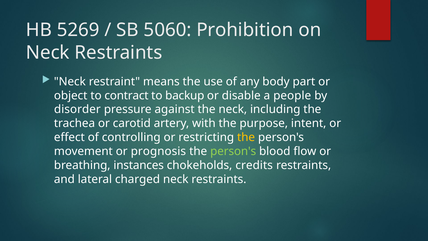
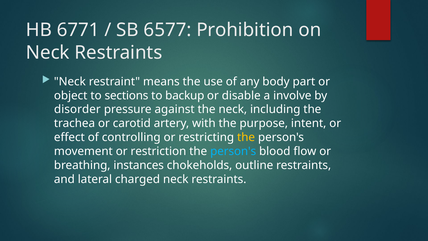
5269: 5269 -> 6771
5060: 5060 -> 6577
contract: contract -> sections
people: people -> involve
prognosis: prognosis -> restriction
person's at (233, 151) colour: light green -> light blue
credits: credits -> outline
